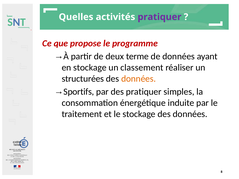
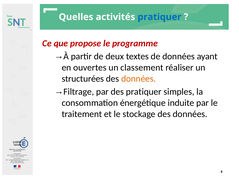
pratiquer at (159, 17) colour: purple -> blue
terme: terme -> textes
en stockage: stockage -> ouvertes
Sportifs: Sportifs -> Filtrage
